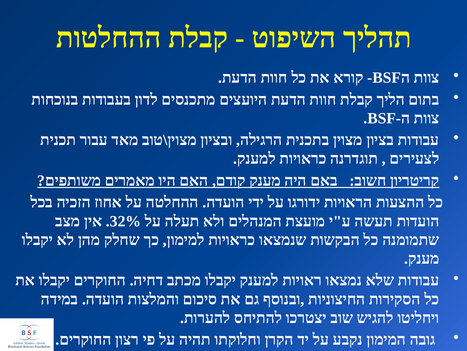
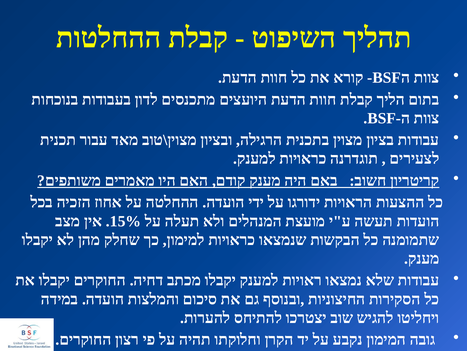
32%: 32% -> 15%
